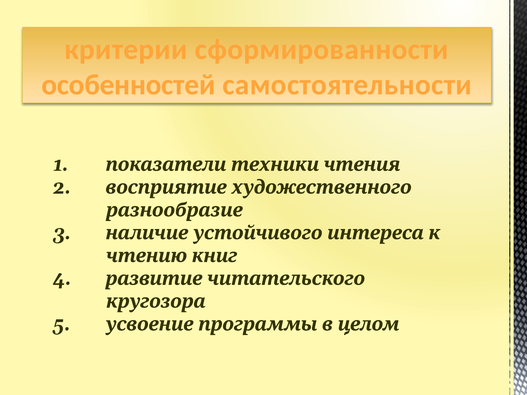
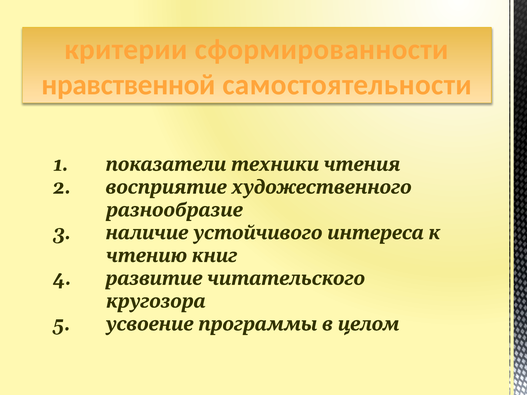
особенностей: особенностей -> нравственной
